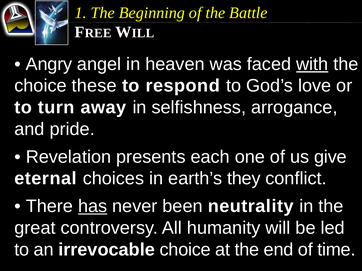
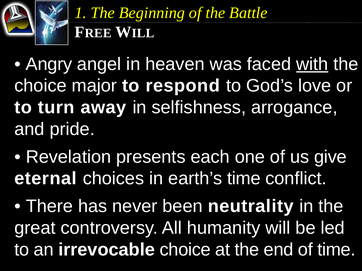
these: these -> major
earth’s they: they -> time
has underline: present -> none
